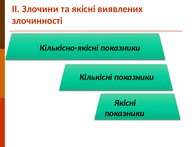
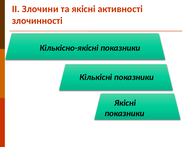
виявлених: виявлених -> активності
